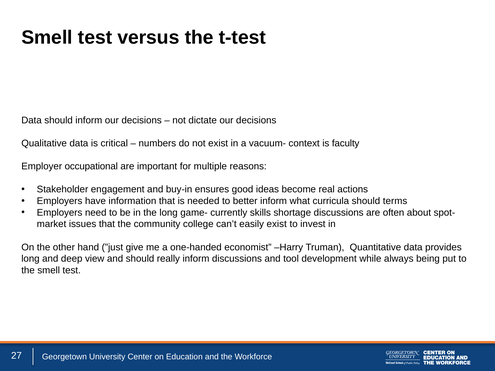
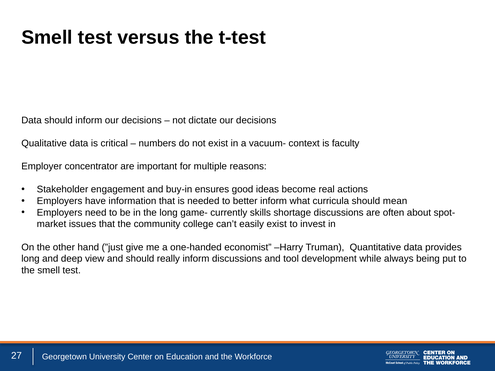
occupational: occupational -> concentrator
terms: terms -> mean
